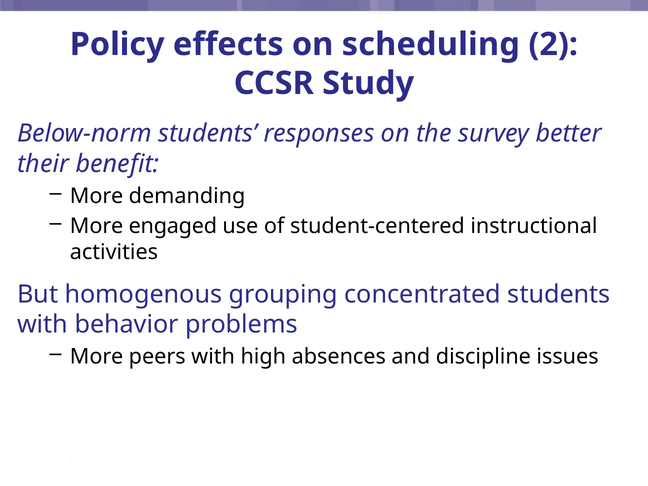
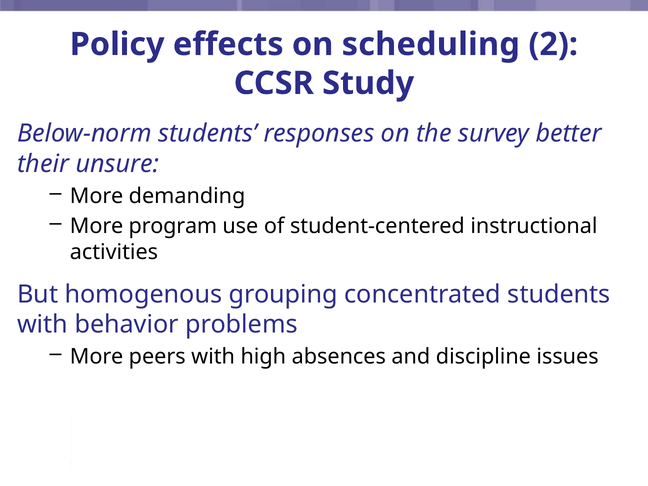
benefit: benefit -> unsure
engaged: engaged -> program
